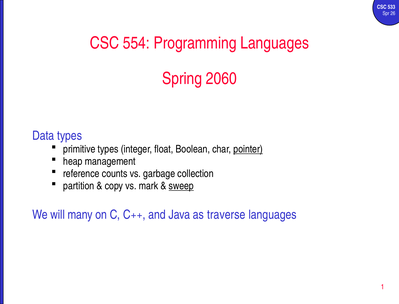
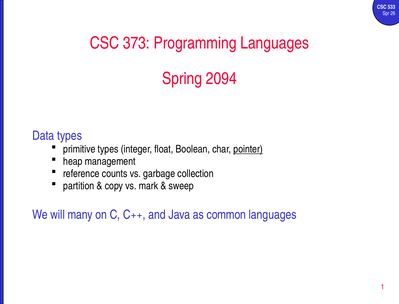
554: 554 -> 373
2060: 2060 -> 2094
sweep underline: present -> none
traverse: traverse -> common
